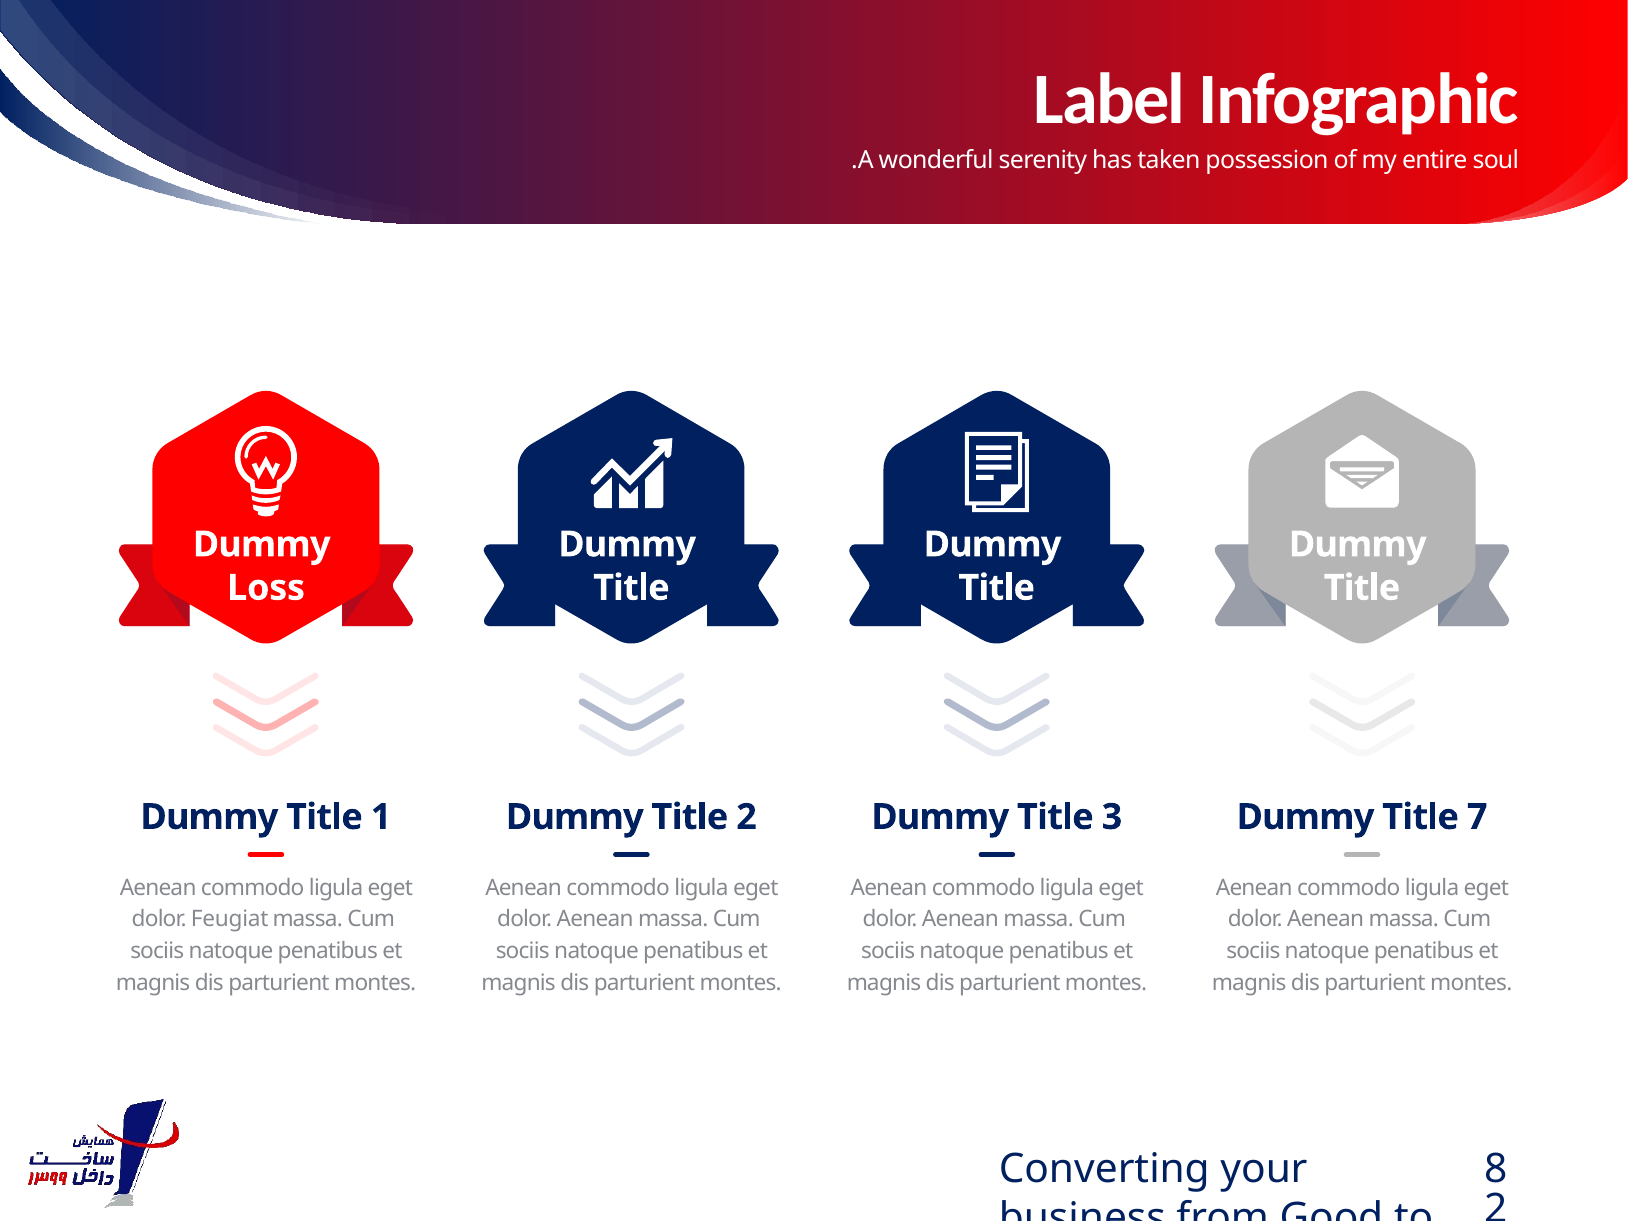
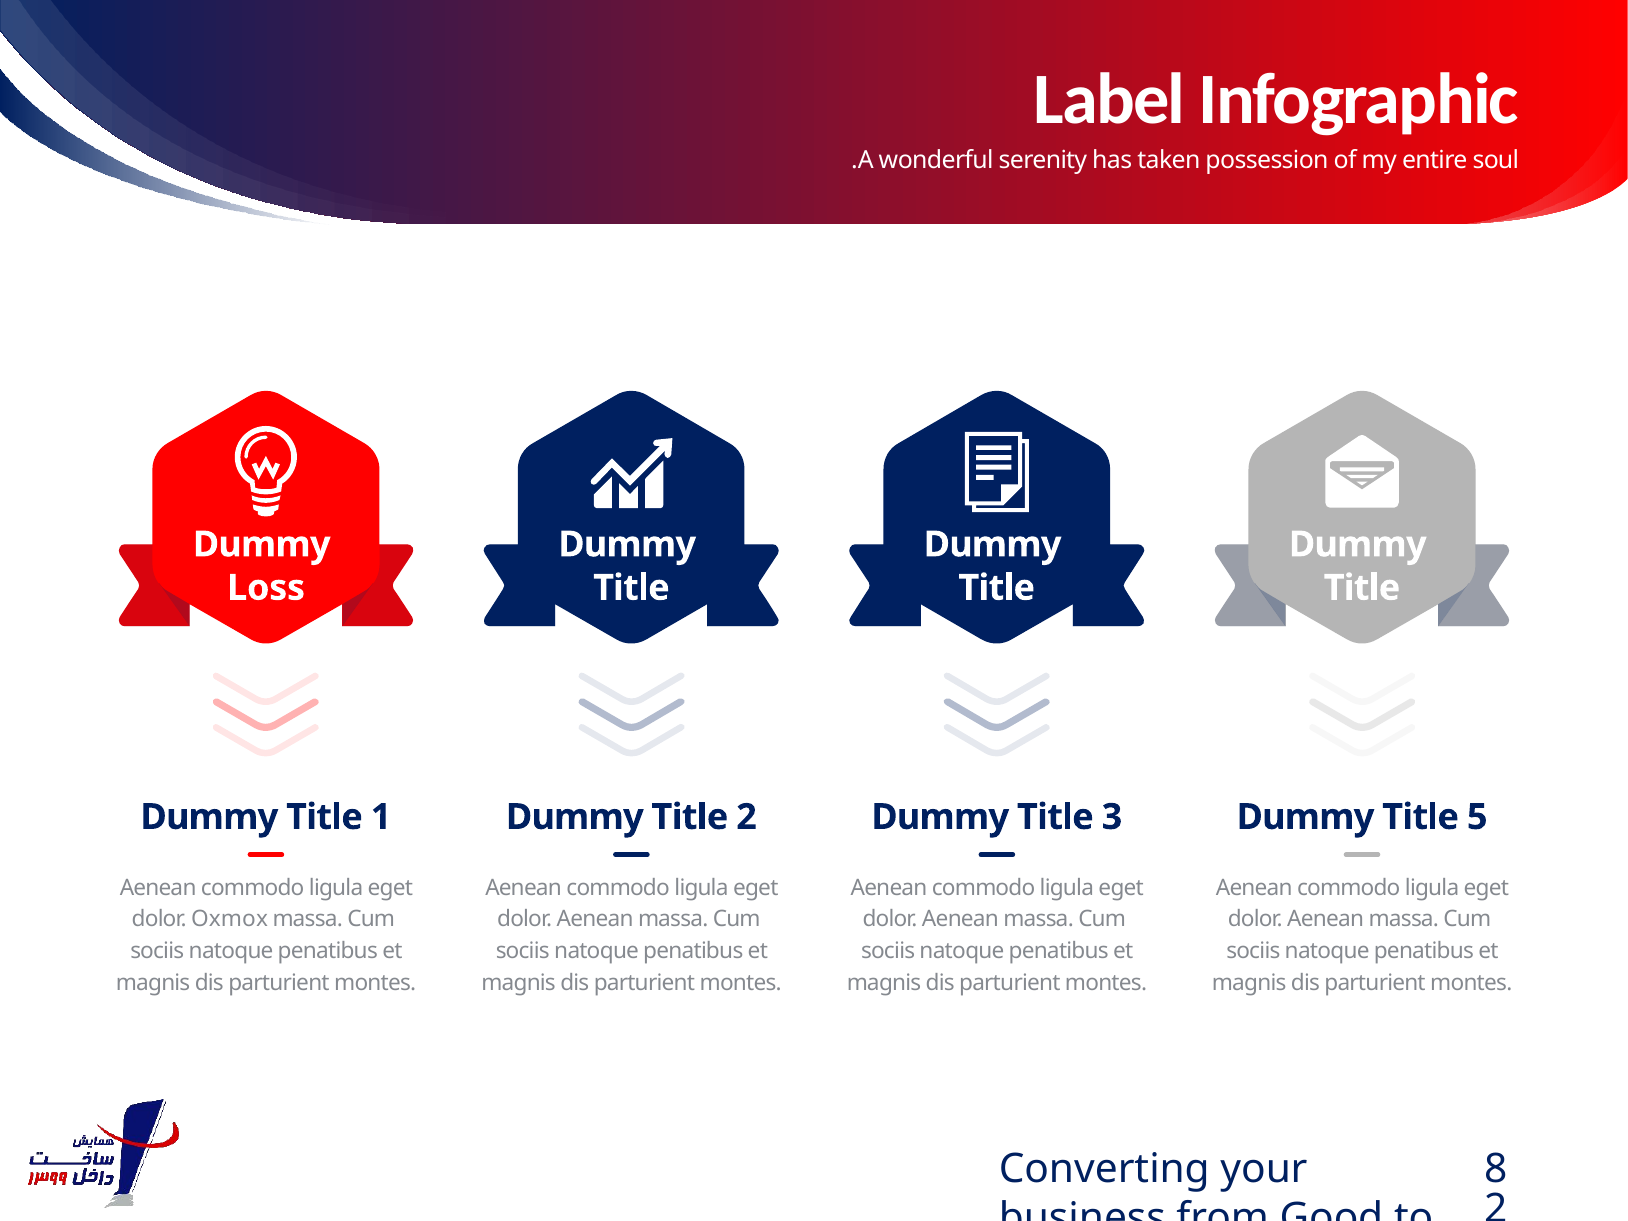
7: 7 -> 5
Feugiat: Feugiat -> Oxmox
